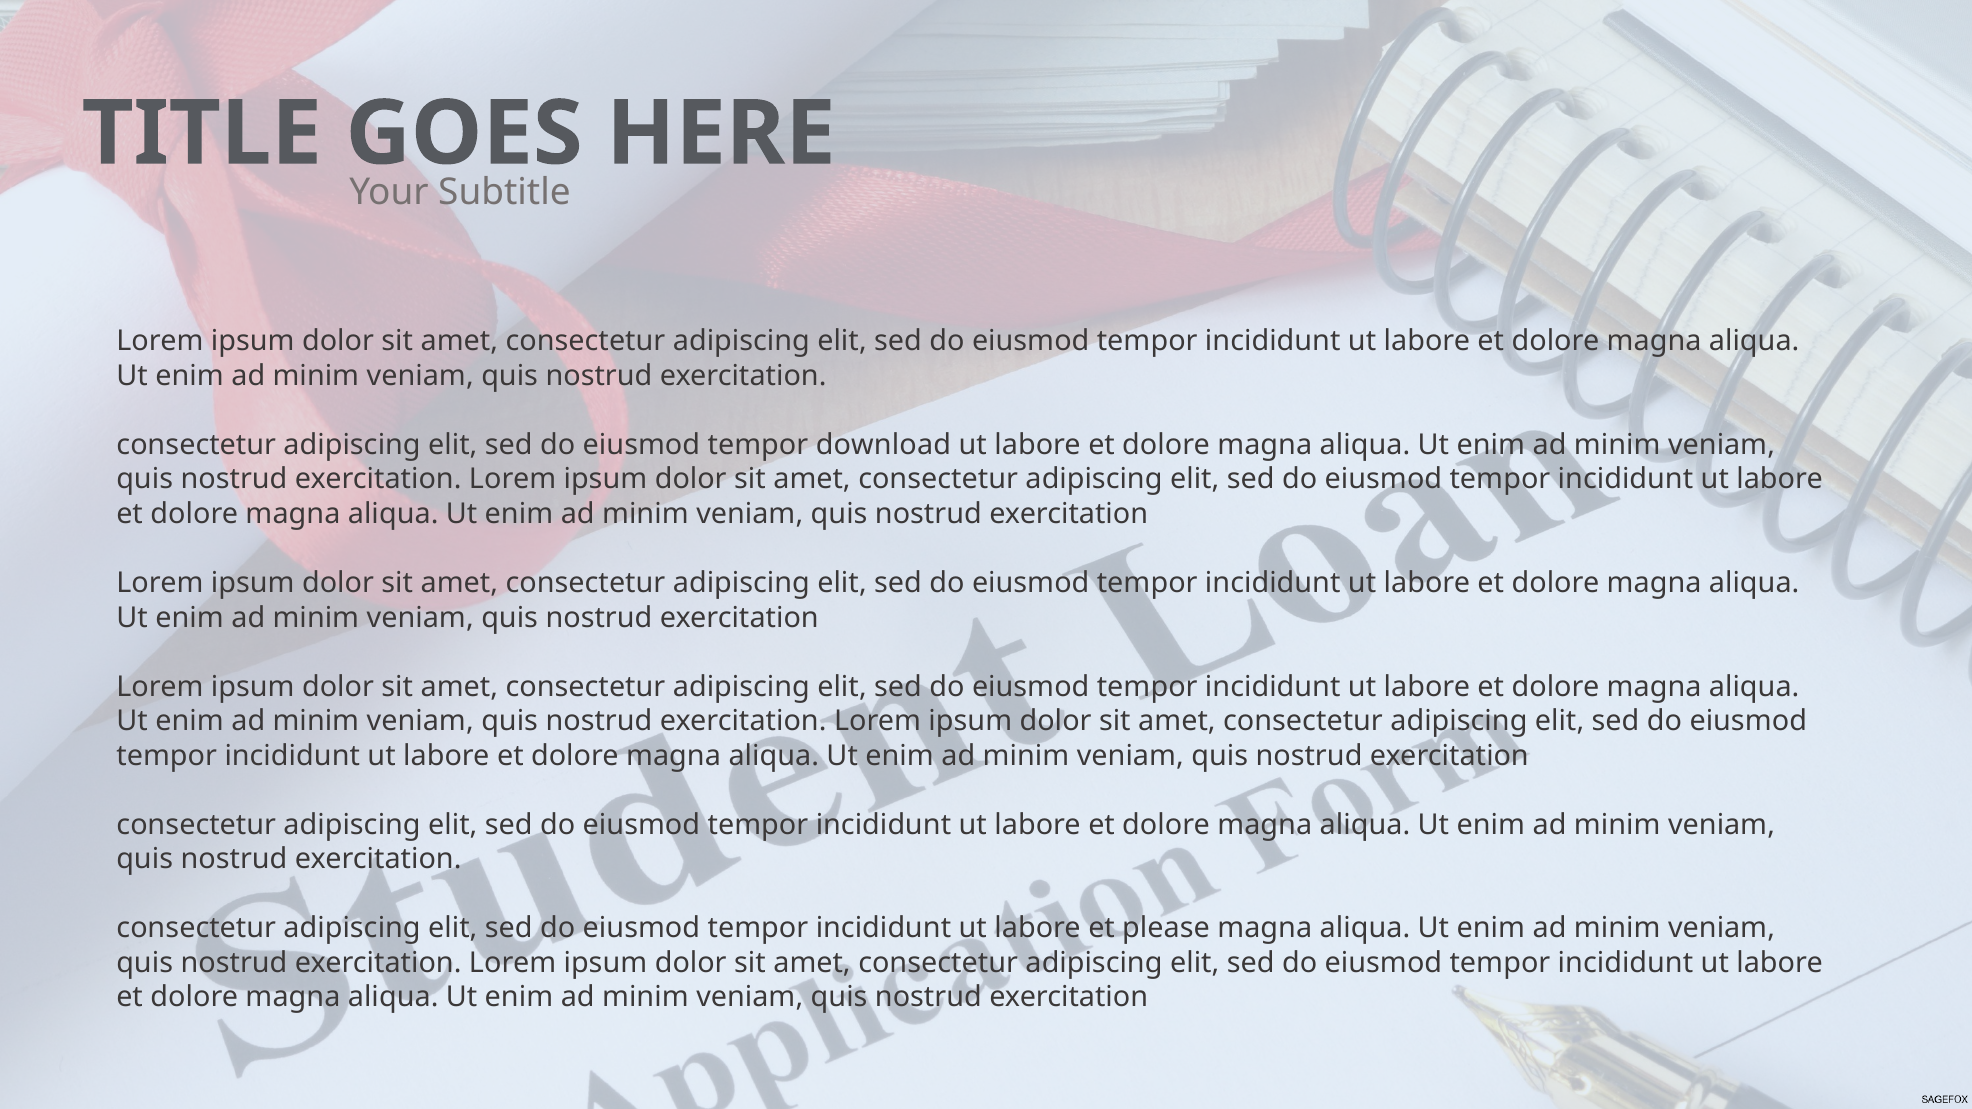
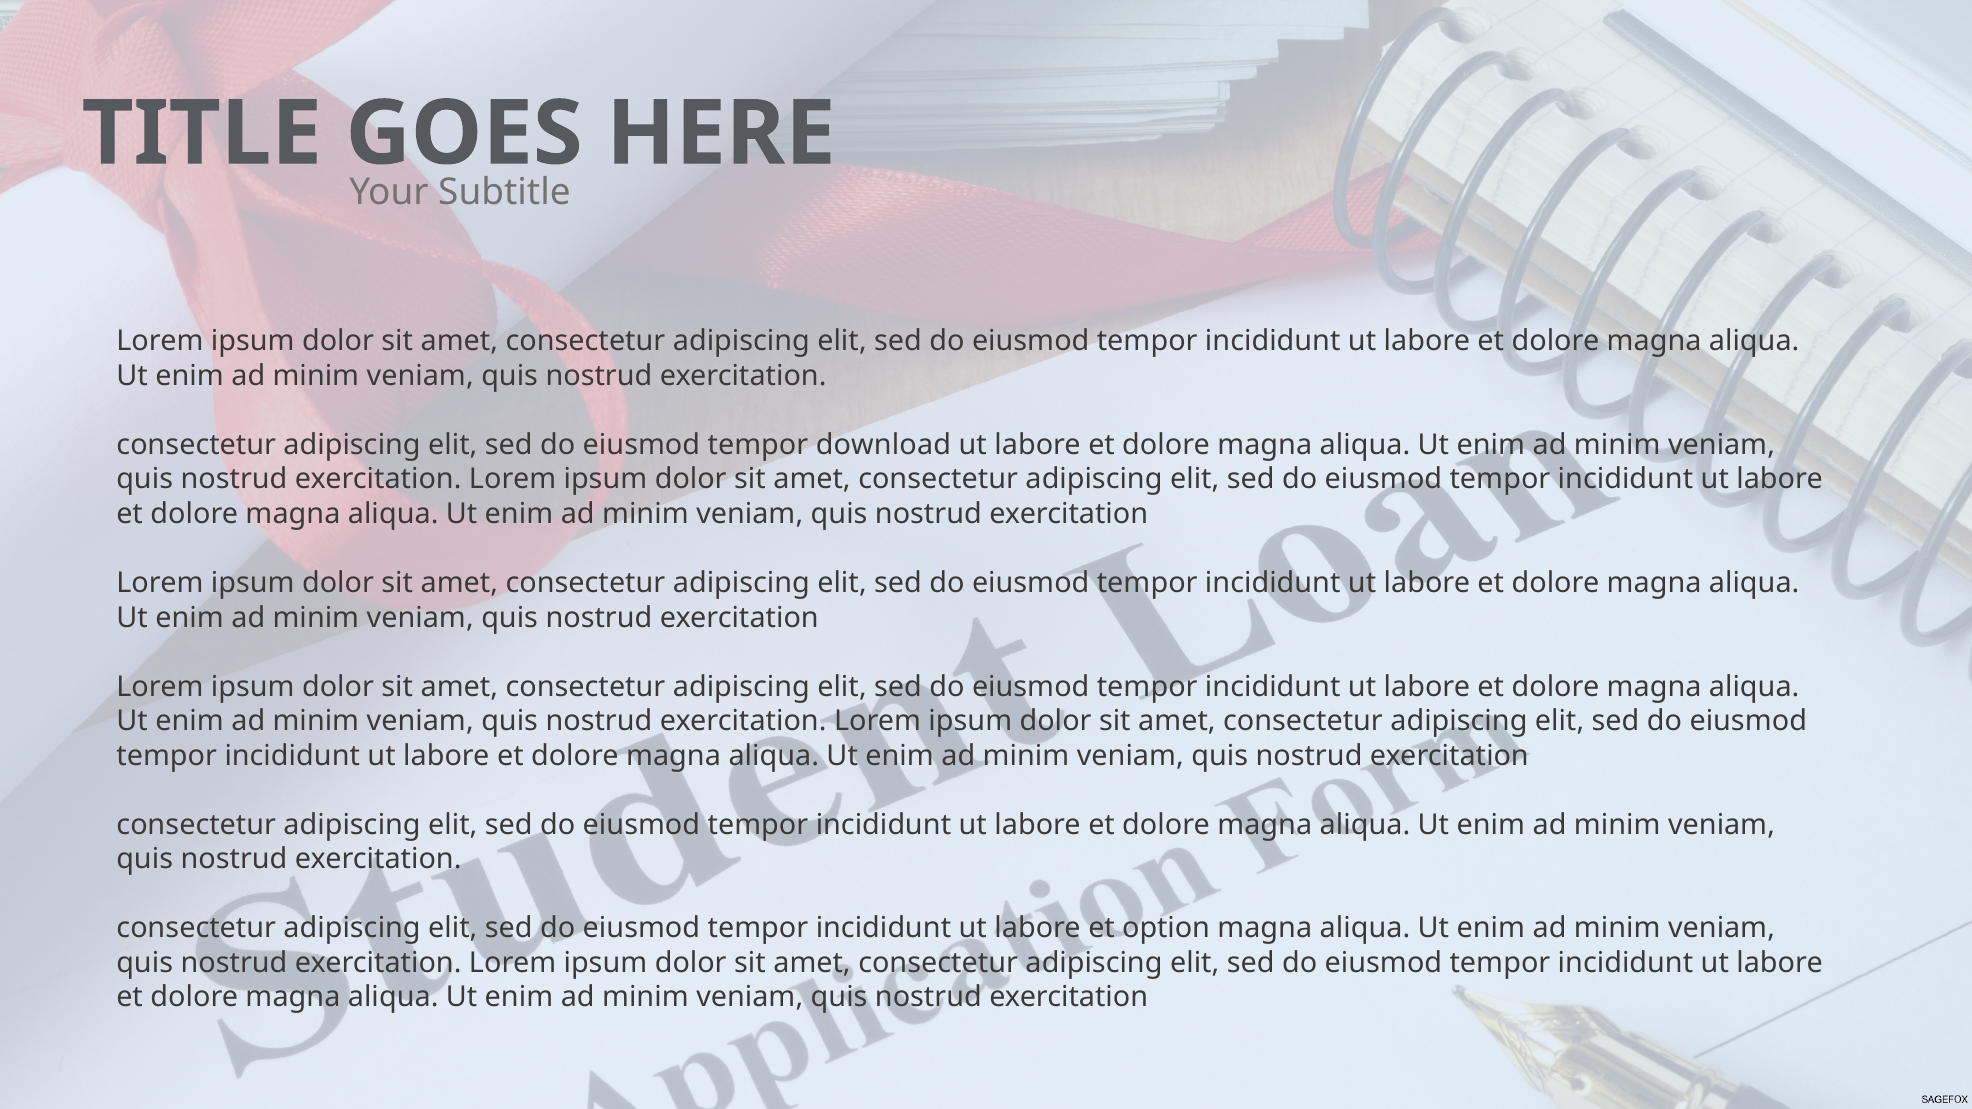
please: please -> option
